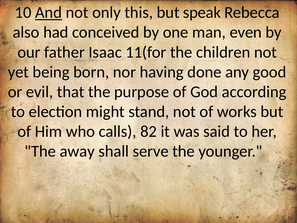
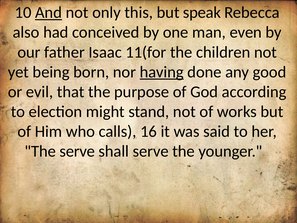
having underline: none -> present
82: 82 -> 16
The away: away -> serve
